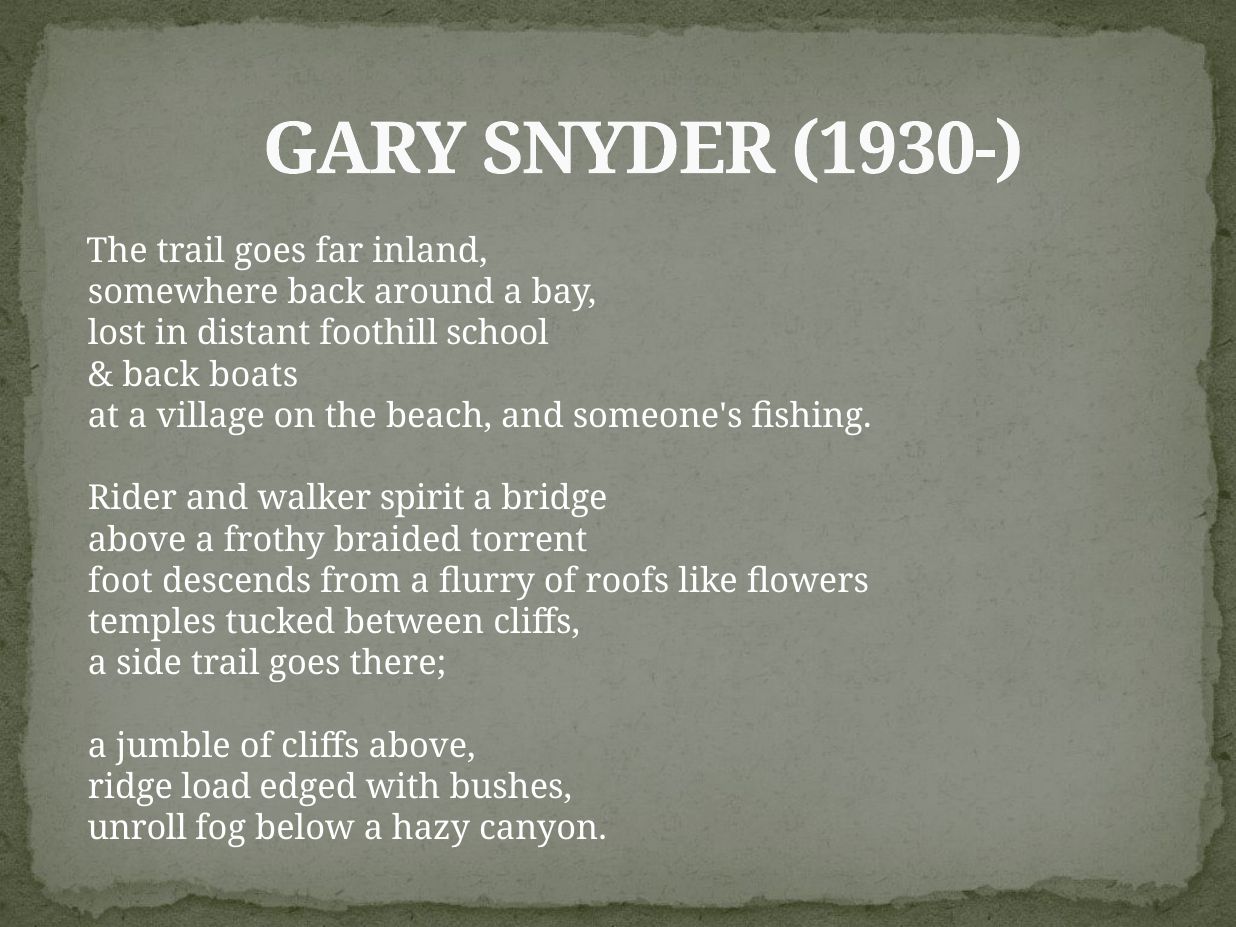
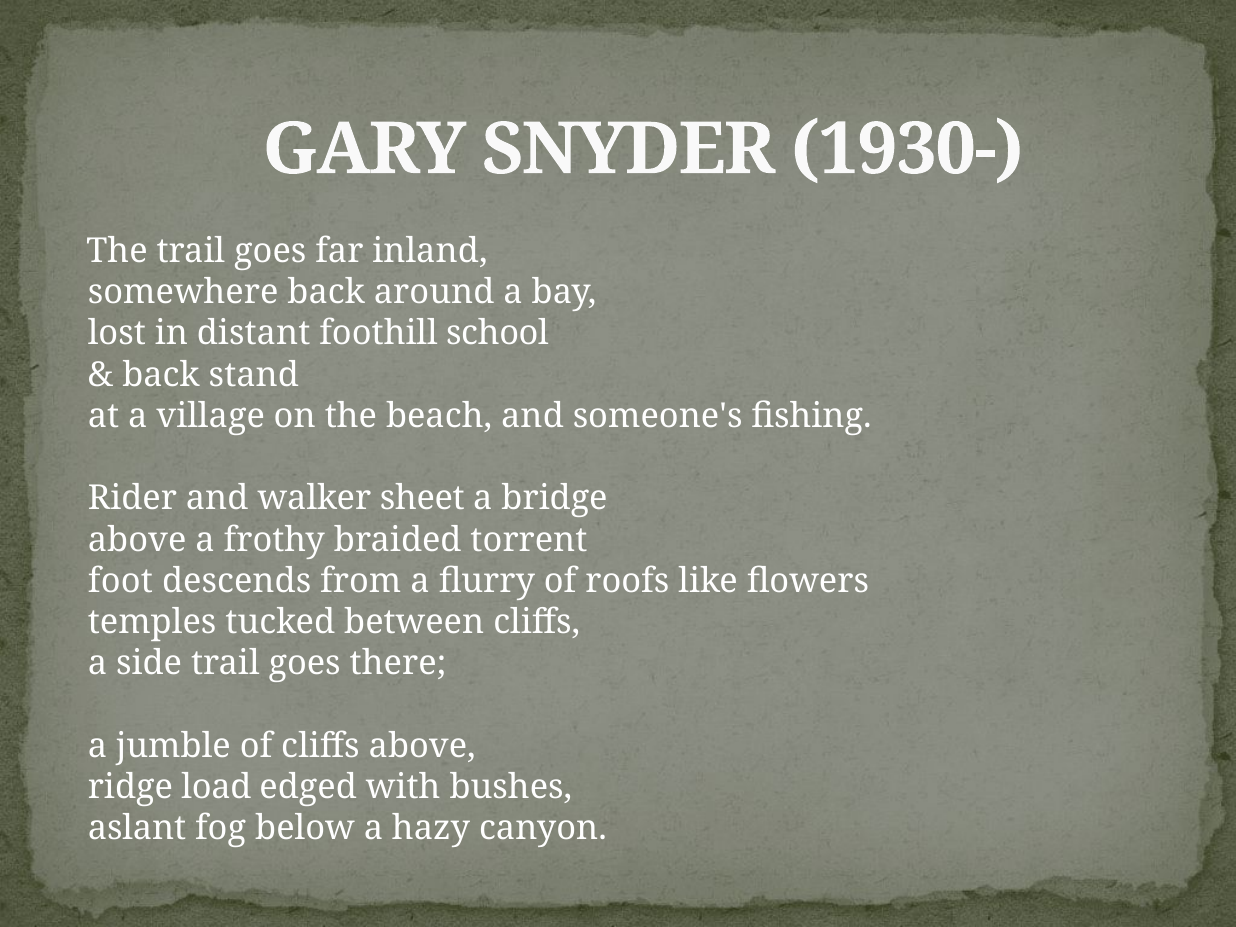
boats: boats -> stand
spirit: spirit -> sheet
unroll: unroll -> aslant
